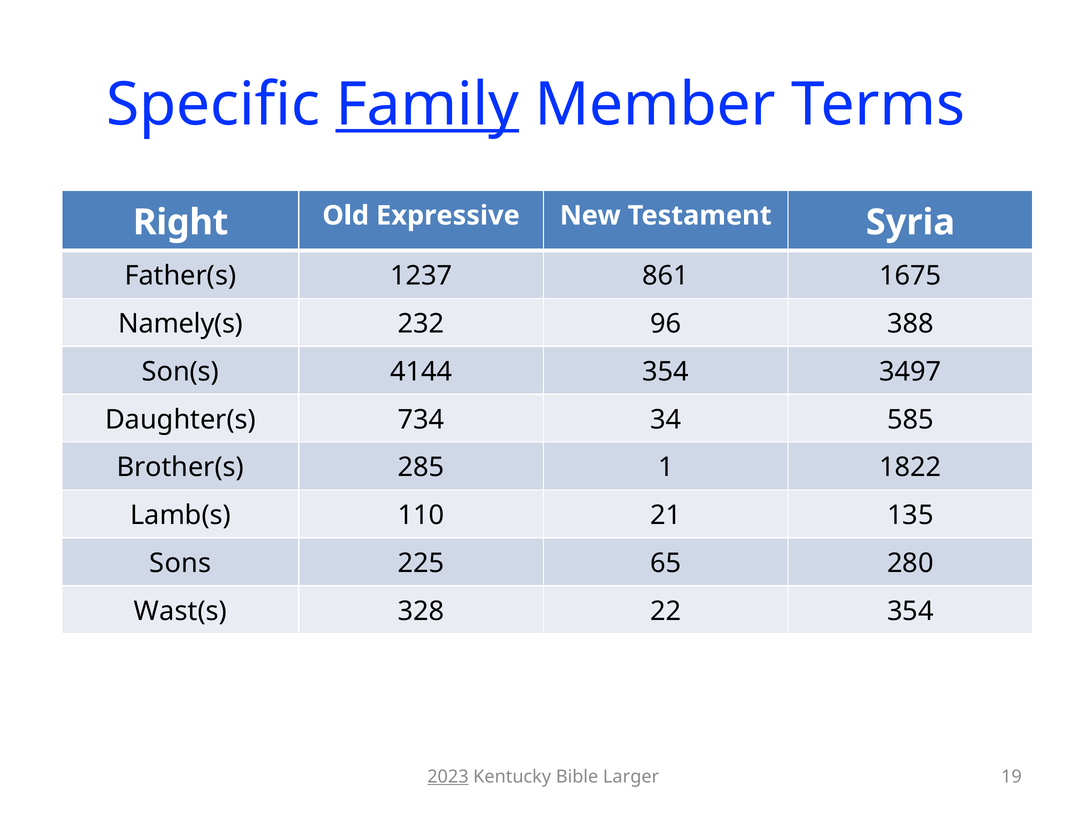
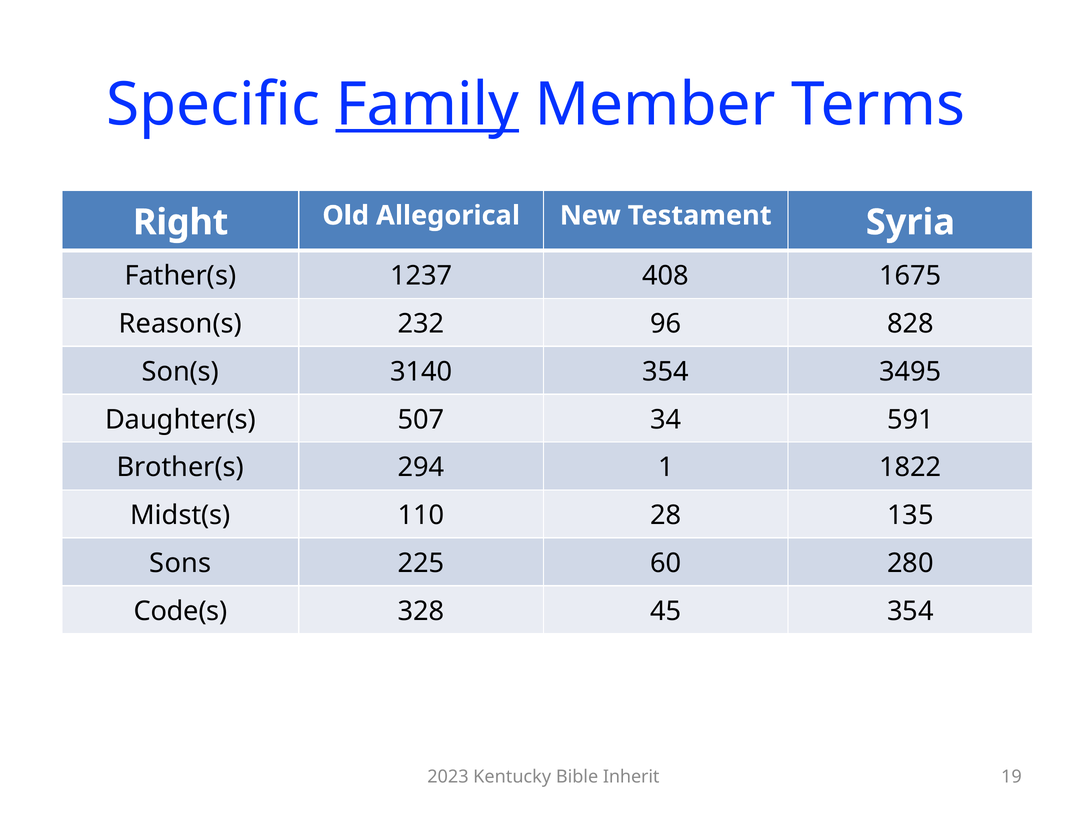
Expressive: Expressive -> Allegorical
861: 861 -> 408
Namely(s: Namely(s -> Reason(s
388: 388 -> 828
4144: 4144 -> 3140
3497: 3497 -> 3495
734: 734 -> 507
585: 585 -> 591
285: 285 -> 294
Lamb(s: Lamb(s -> Midst(s
21: 21 -> 28
65: 65 -> 60
Wast(s: Wast(s -> Code(s
22: 22 -> 45
2023 underline: present -> none
Larger: Larger -> Inherit
